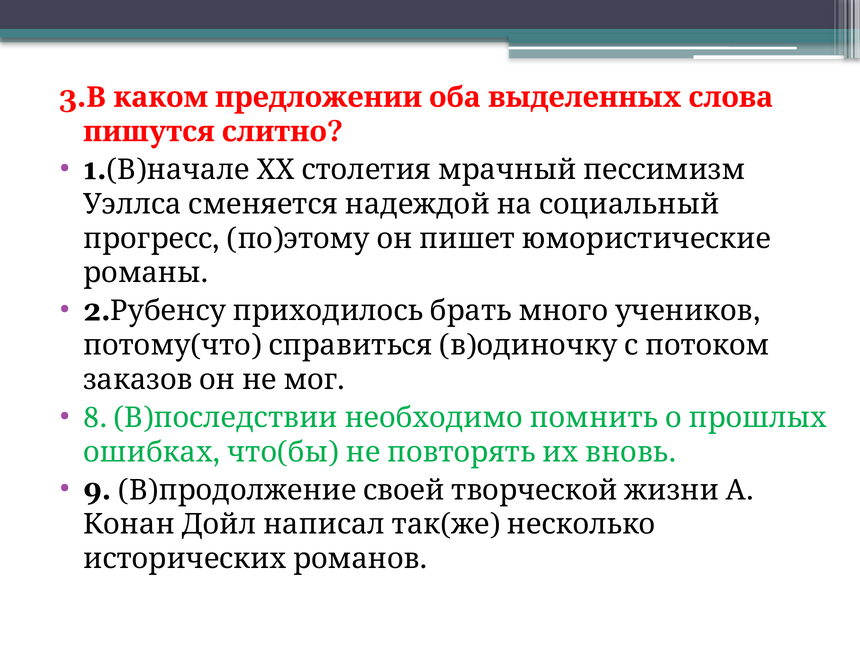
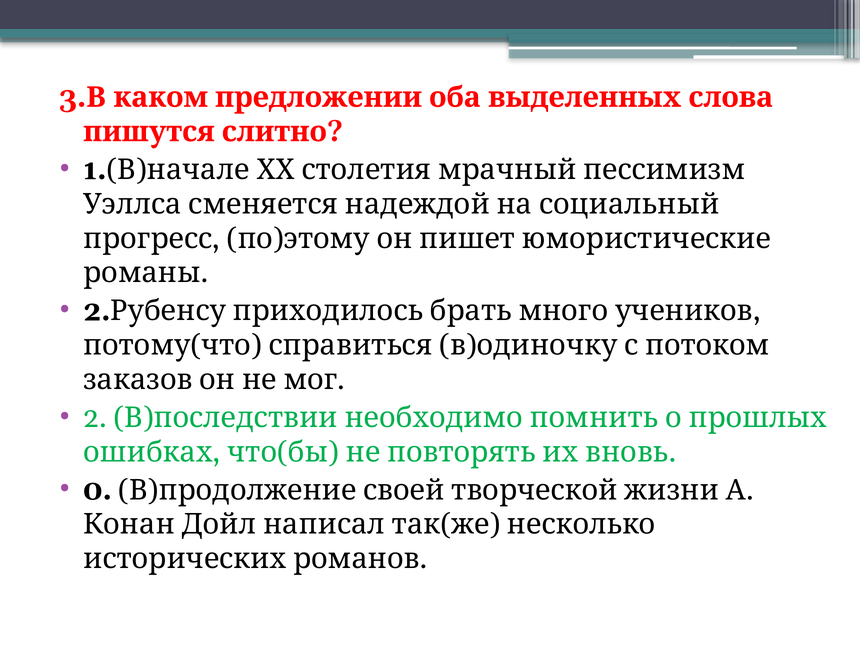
8 at (95, 418): 8 -> 2
9: 9 -> 0
